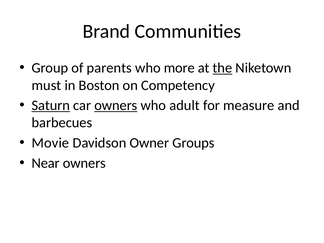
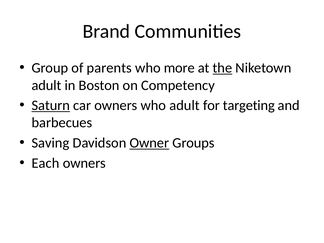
must at (46, 85): must -> adult
owners at (116, 105) underline: present -> none
measure: measure -> targeting
Movie: Movie -> Saving
Owner underline: none -> present
Near: Near -> Each
